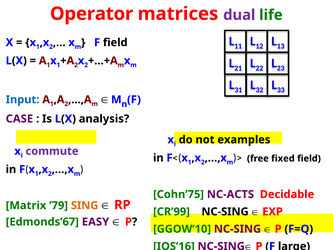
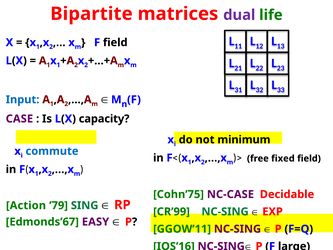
Operator: Operator -> Bipartite
analysis: analysis -> capacity
examples: examples -> minimum
commute colour: purple -> blue
NC-ACTS: NC-ACTS -> NC-CASE
Matrix: Matrix -> Action
SING colour: orange -> green
NC-SING at (225, 211) colour: black -> green
GGOW’10: GGOW’10 -> GGOW’11
